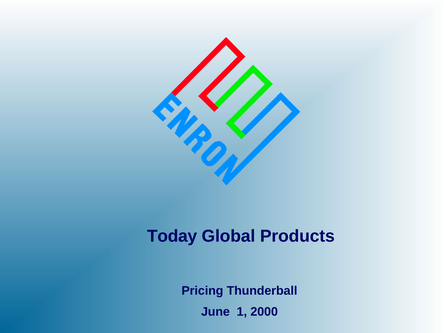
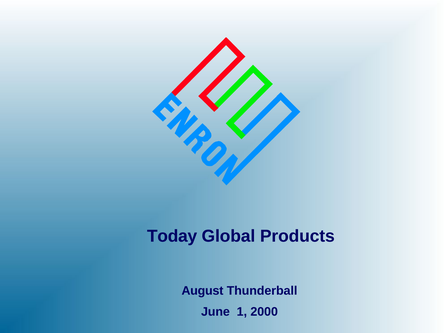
Pricing: Pricing -> August
